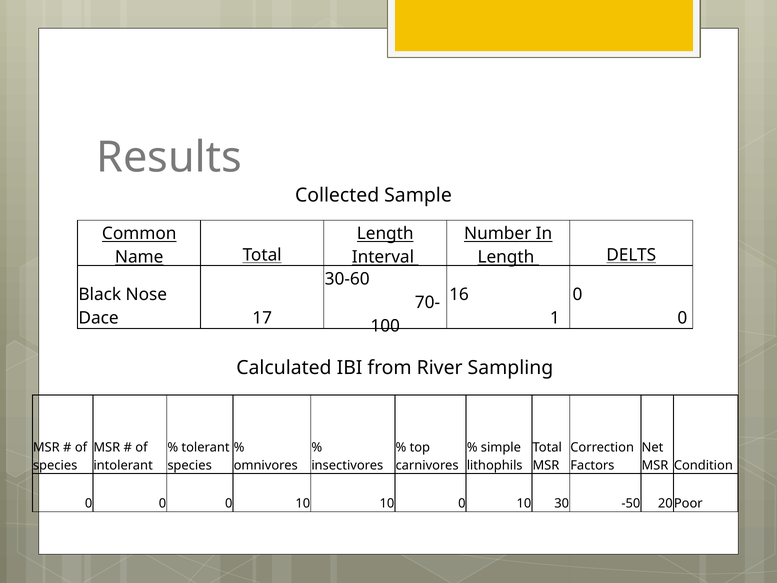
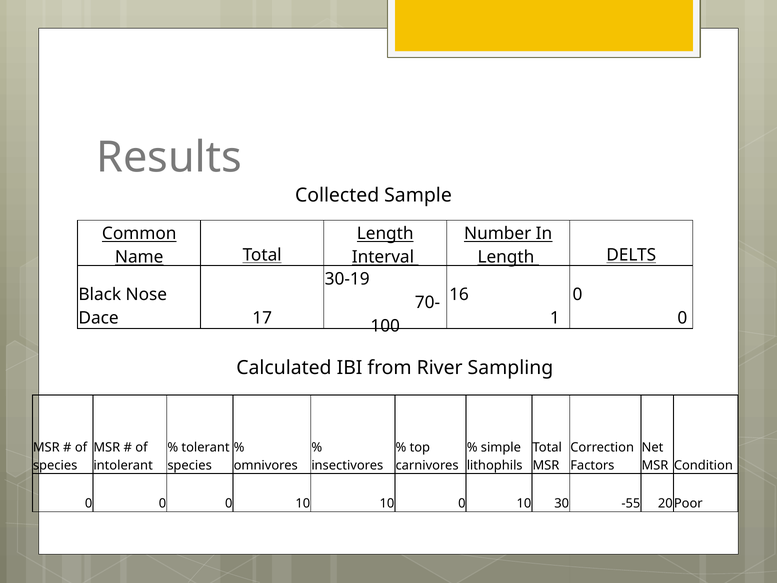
30-60: 30-60 -> 30-19
-50: -50 -> -55
